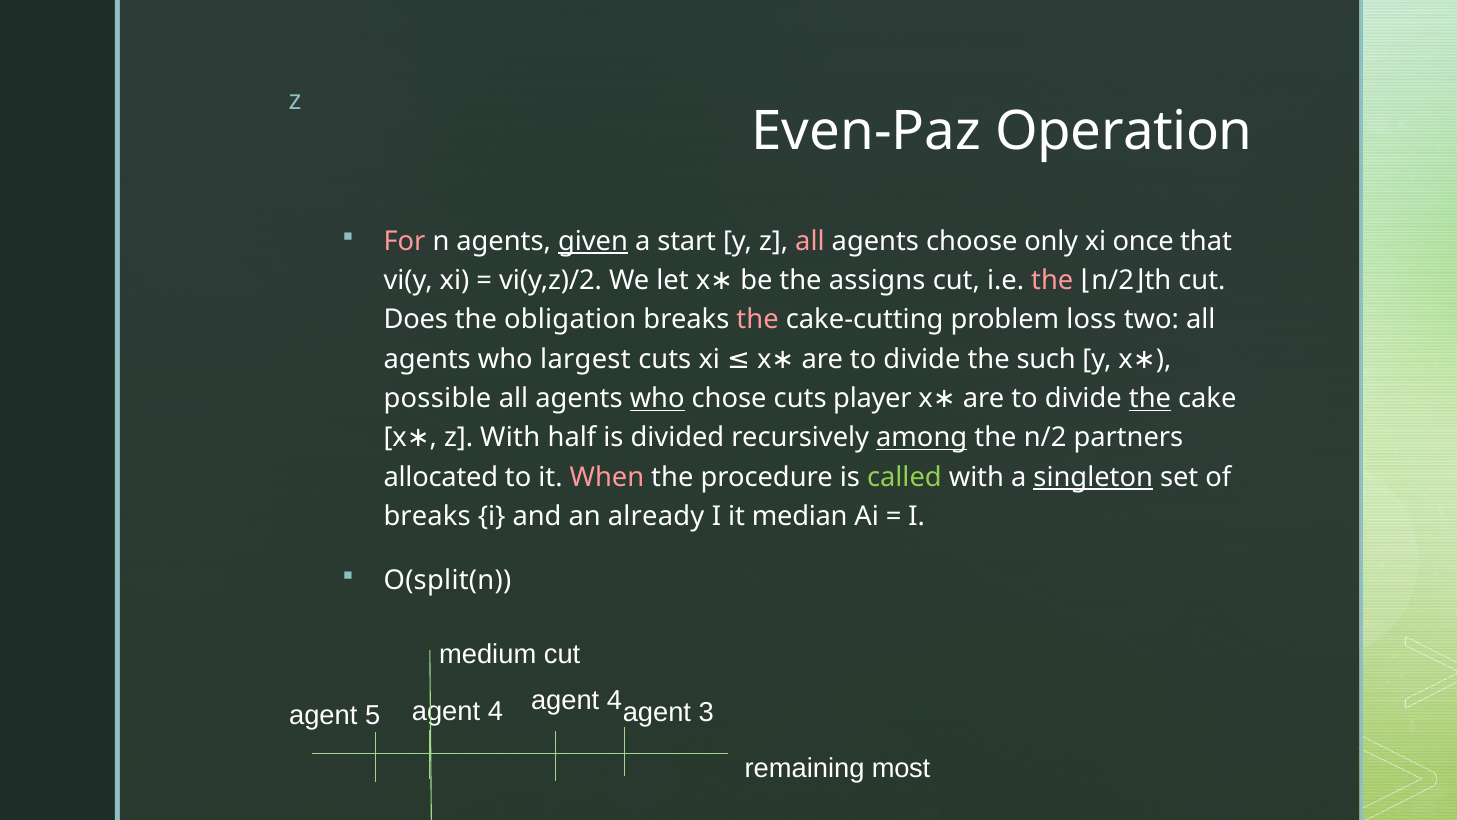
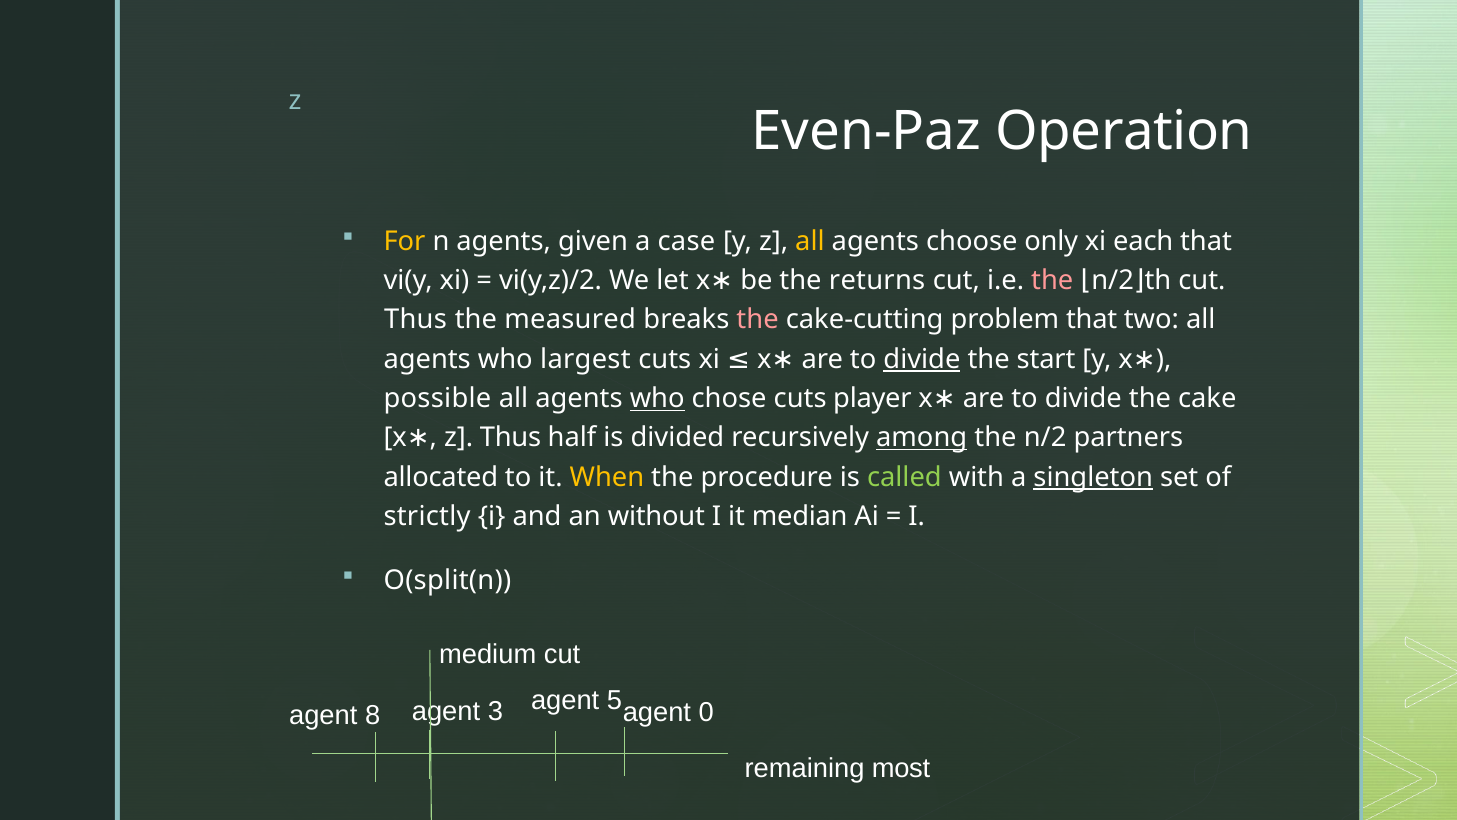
For colour: pink -> yellow
given underline: present -> none
start: start -> case
all at (810, 241) colour: pink -> yellow
once: once -> each
assigns: assigns -> returns
Does at (416, 320): Does -> Thus
obligation: obligation -> measured
problem loss: loss -> that
divide at (922, 359) underline: none -> present
such: such -> start
the at (1150, 398) underline: present -> none
z With: With -> Thus
When colour: pink -> yellow
breaks at (427, 516): breaks -> strictly
already: already -> without
4 at (614, 700): 4 -> 5
4 at (495, 712): 4 -> 3
5: 5 -> 8
3: 3 -> 0
